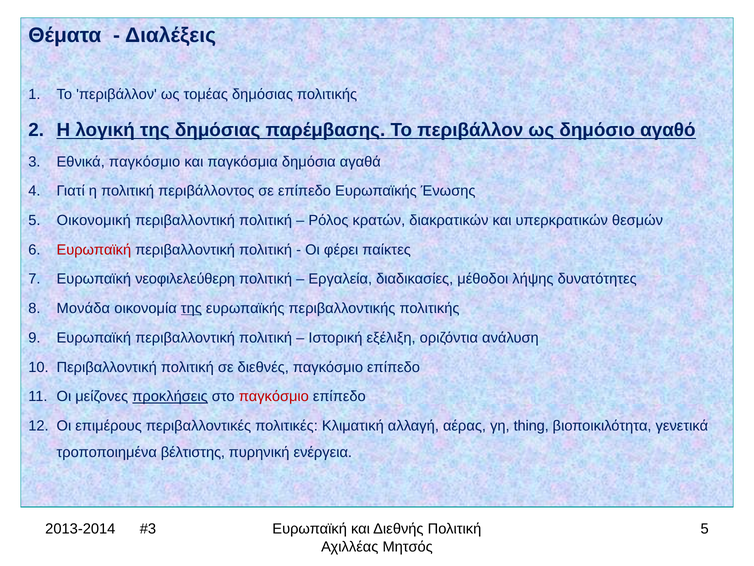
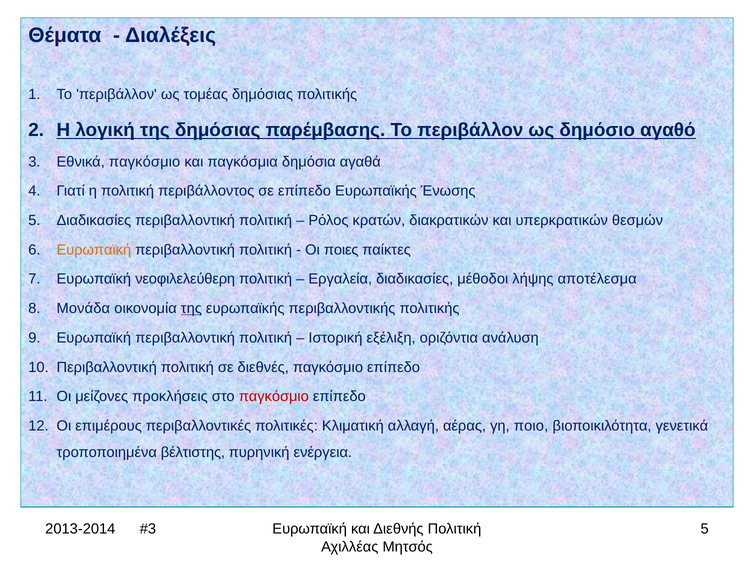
5 Οικονομική: Οικονομική -> Διαδικασίες
Ευρωπαϊκή at (94, 250) colour: red -> orange
φέρει: φέρει -> ποιες
δυνατότητες: δυνατότητες -> αποτέλεσμα
προκλήσεις underline: present -> none
thing: thing -> ποιο
